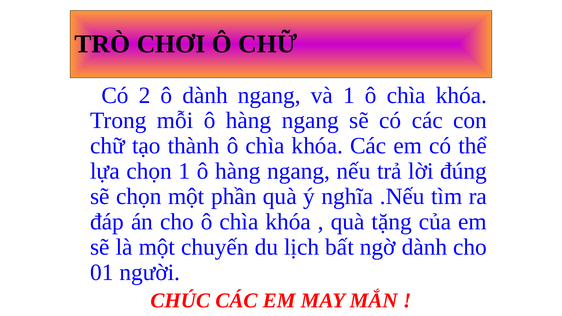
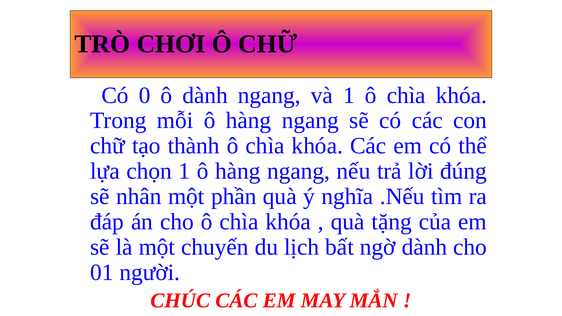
2: 2 -> 0
sẽ chọn: chọn -> nhân
